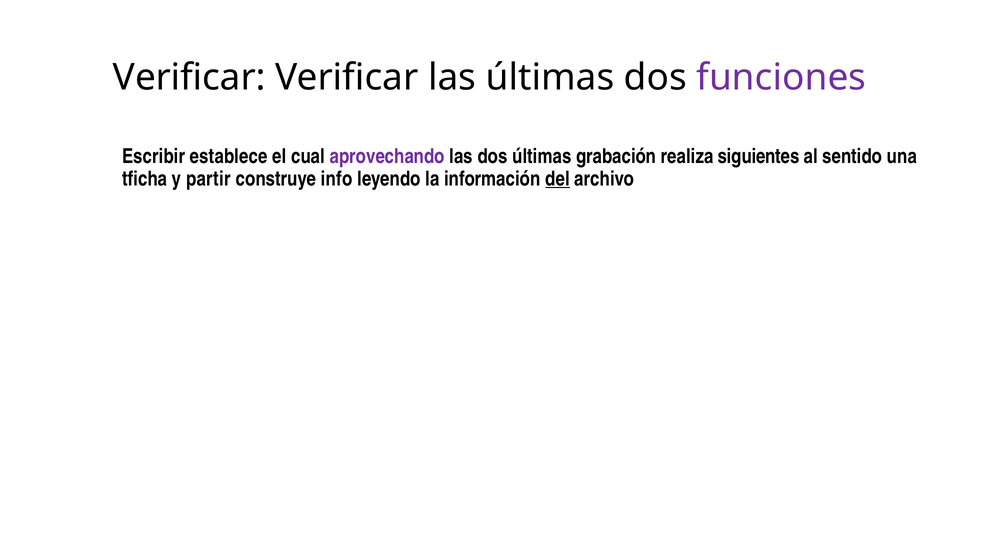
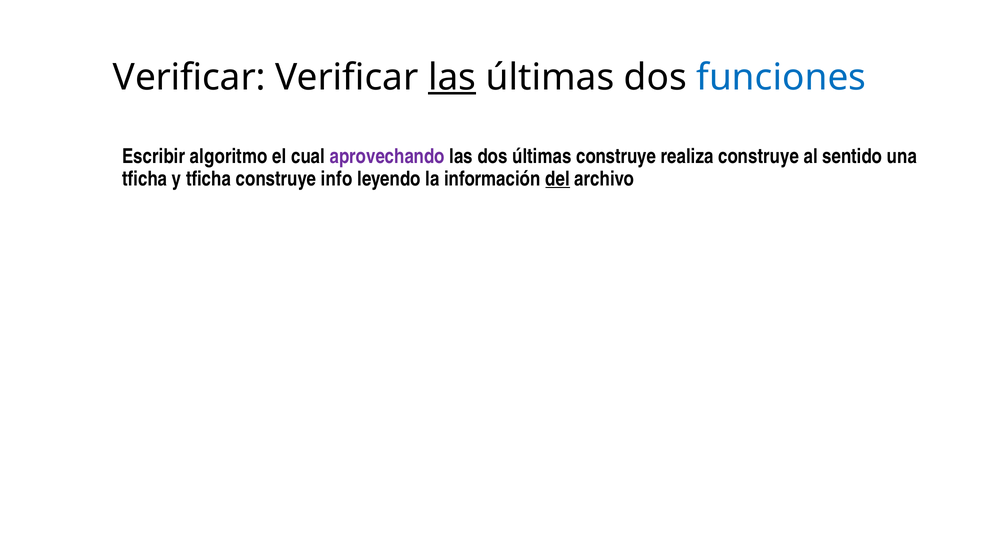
las at (452, 77) underline: none -> present
funciones colour: purple -> blue
establece: establece -> algoritmo
últimas grabación: grabación -> construye
realiza siguientes: siguientes -> construye
y partir: partir -> tficha
